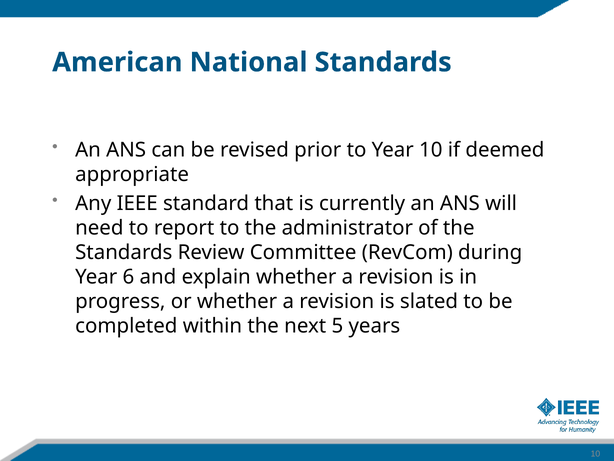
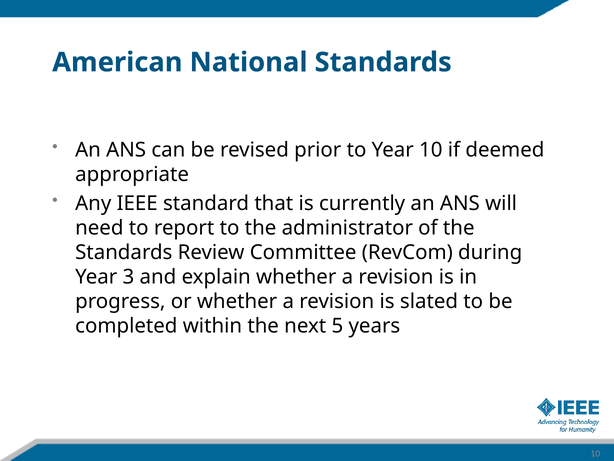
6: 6 -> 3
